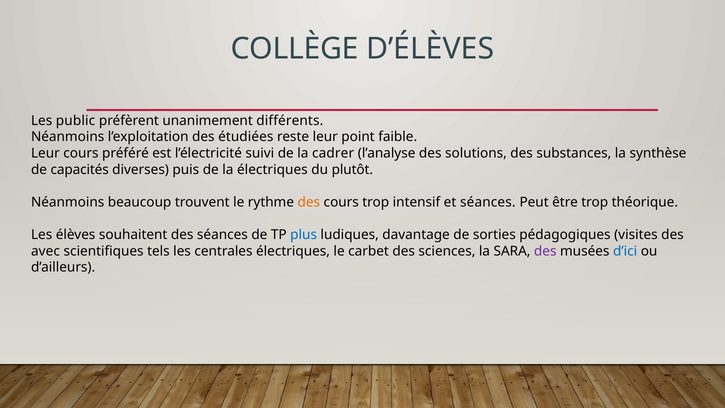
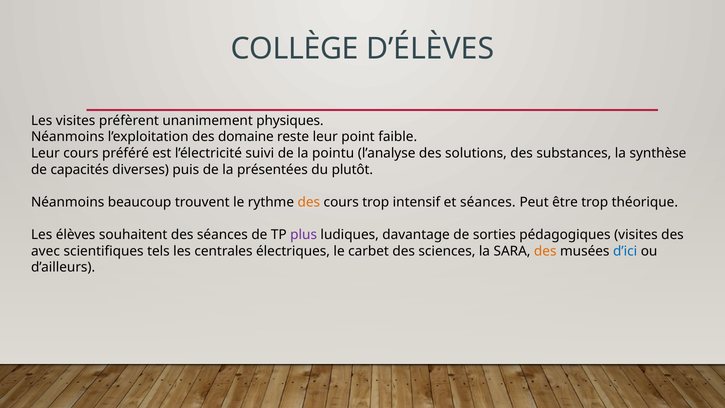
Les public: public -> visites
différents: différents -> physiques
étudiées: étudiées -> domaine
cadrer: cadrer -> pointu
la électriques: électriques -> présentées
plus colour: blue -> purple
des at (545, 251) colour: purple -> orange
